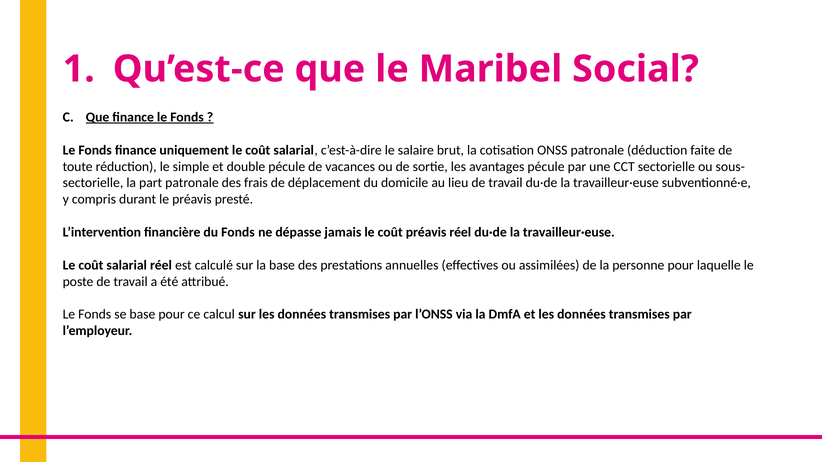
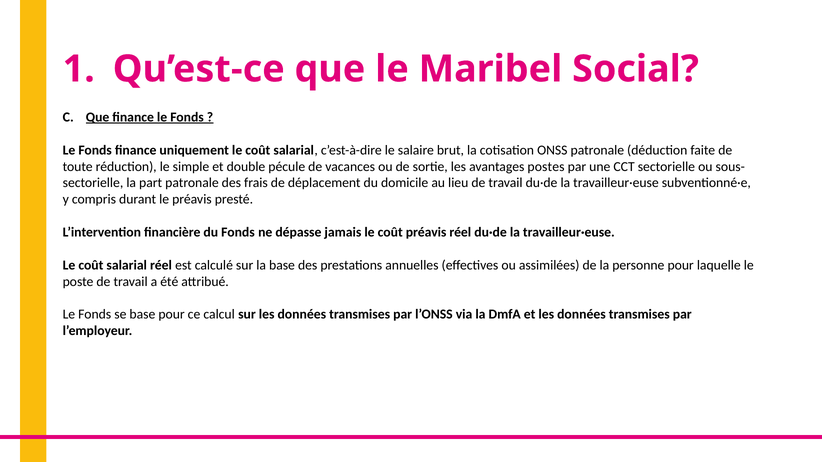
avantages pécule: pécule -> postes
